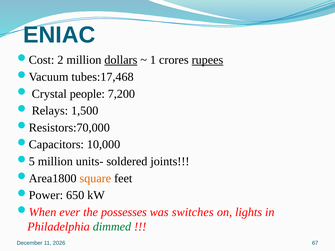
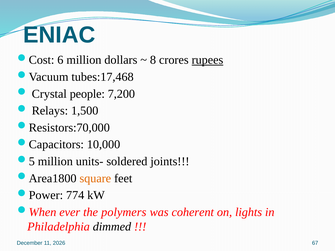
2: 2 -> 6
dollars underline: present -> none
1: 1 -> 8
650: 650 -> 774
possesses: possesses -> polymers
switches: switches -> coherent
dimmed colour: green -> black
